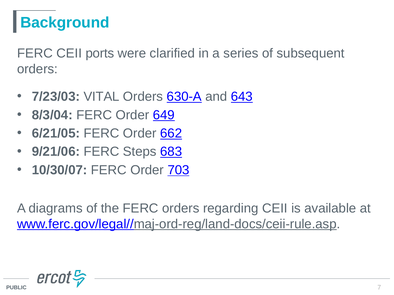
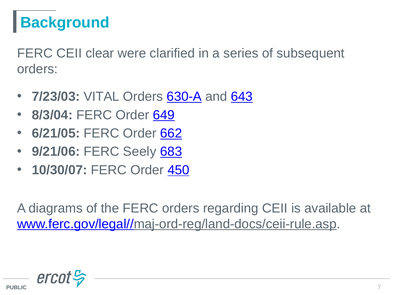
ports: ports -> clear
Steps: Steps -> Seely
703: 703 -> 450
